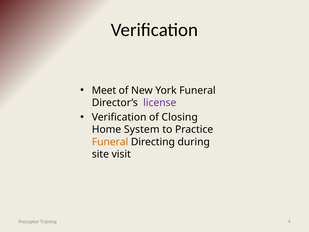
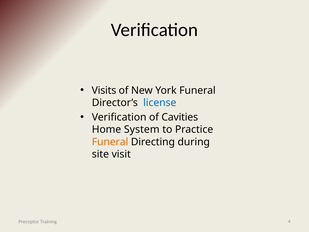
Meet: Meet -> Visits
license colour: purple -> blue
Closing: Closing -> Cavities
